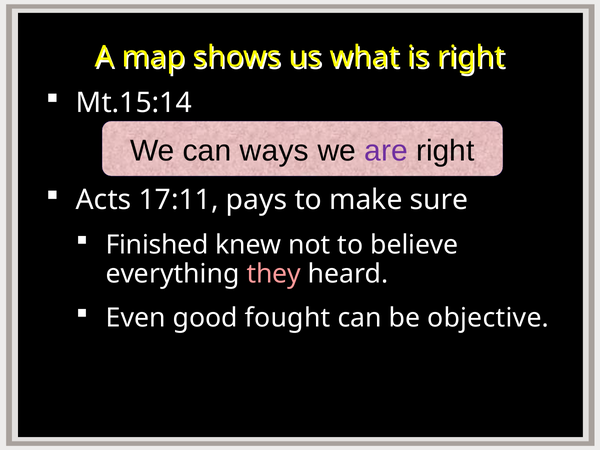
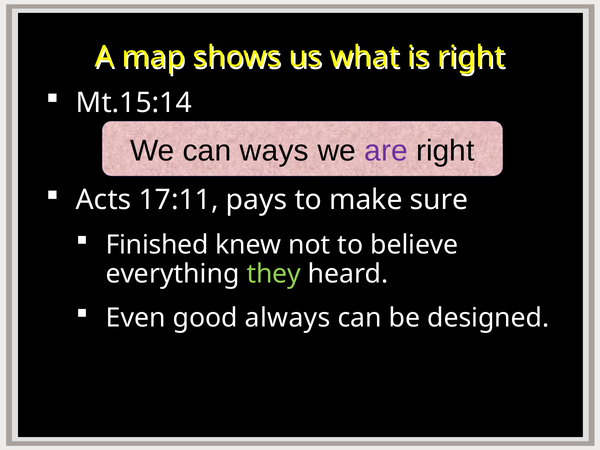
they colour: pink -> light green
fought: fought -> always
objective: objective -> designed
